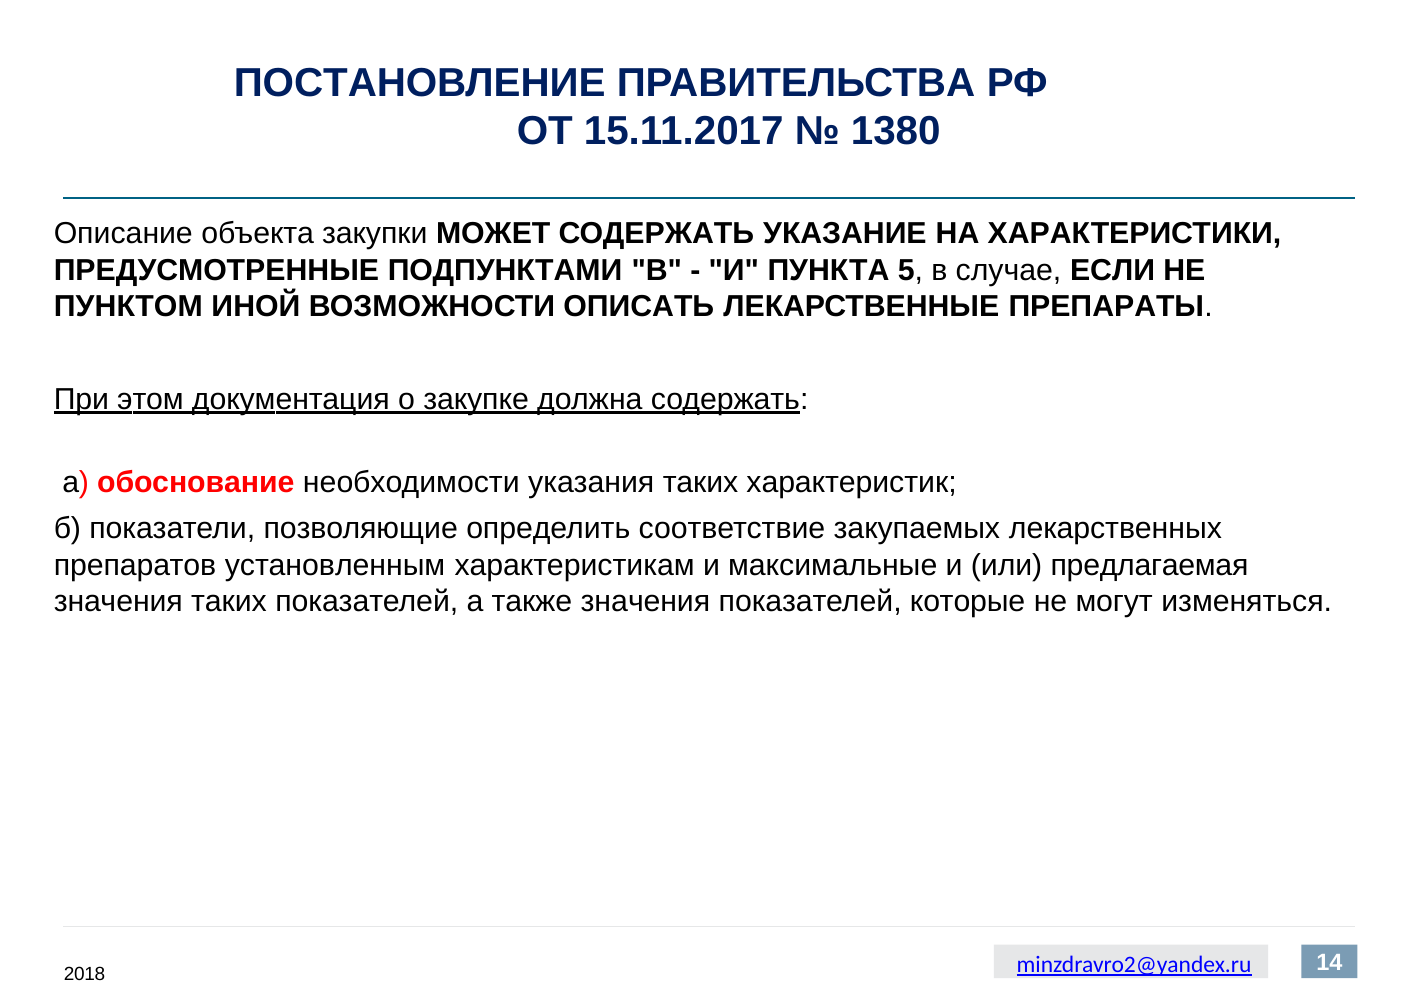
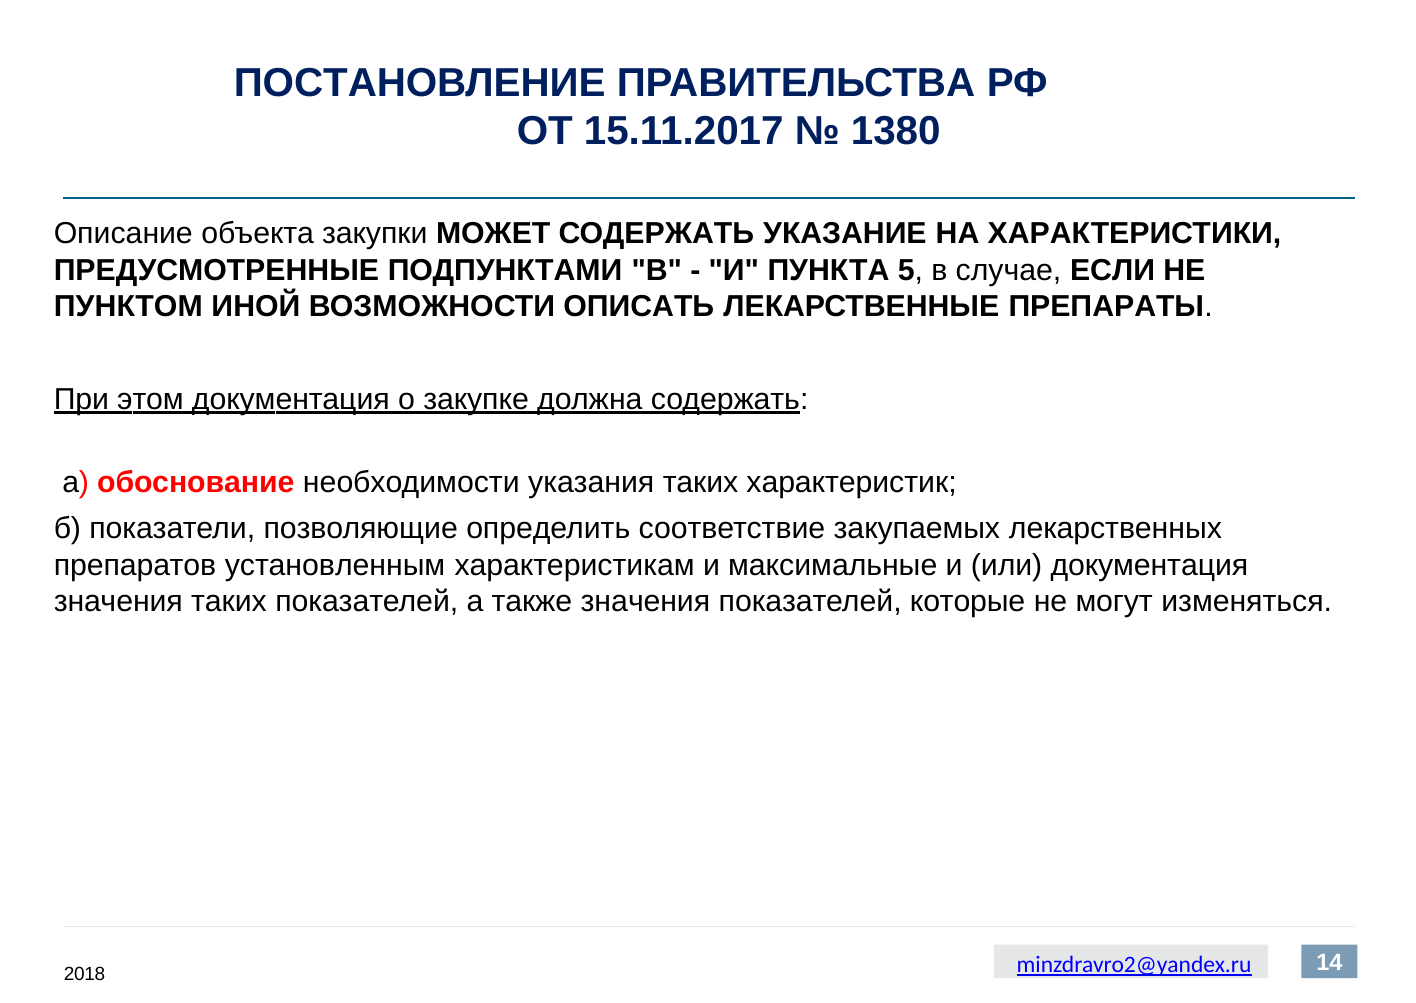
или предлагаемая: предлагаемая -> документация
